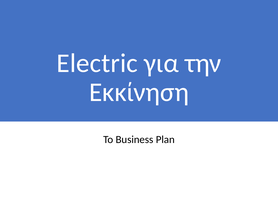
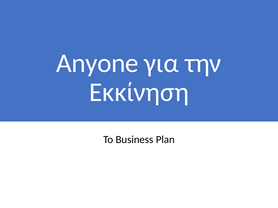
Electric: Electric -> Anyone
